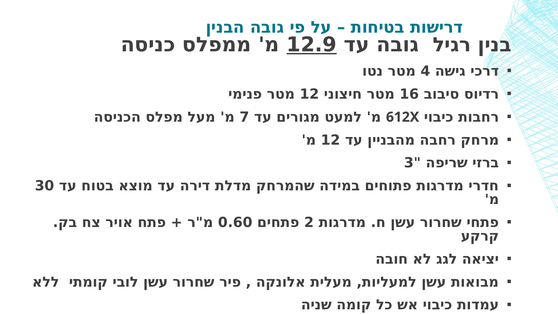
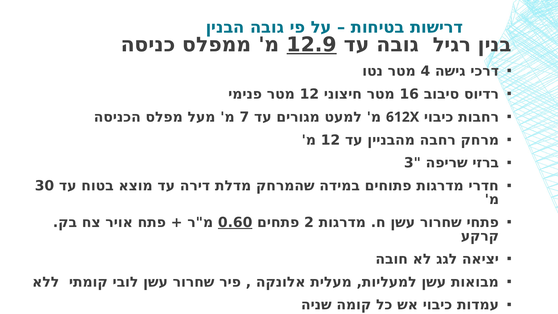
0.60 underline: none -> present
